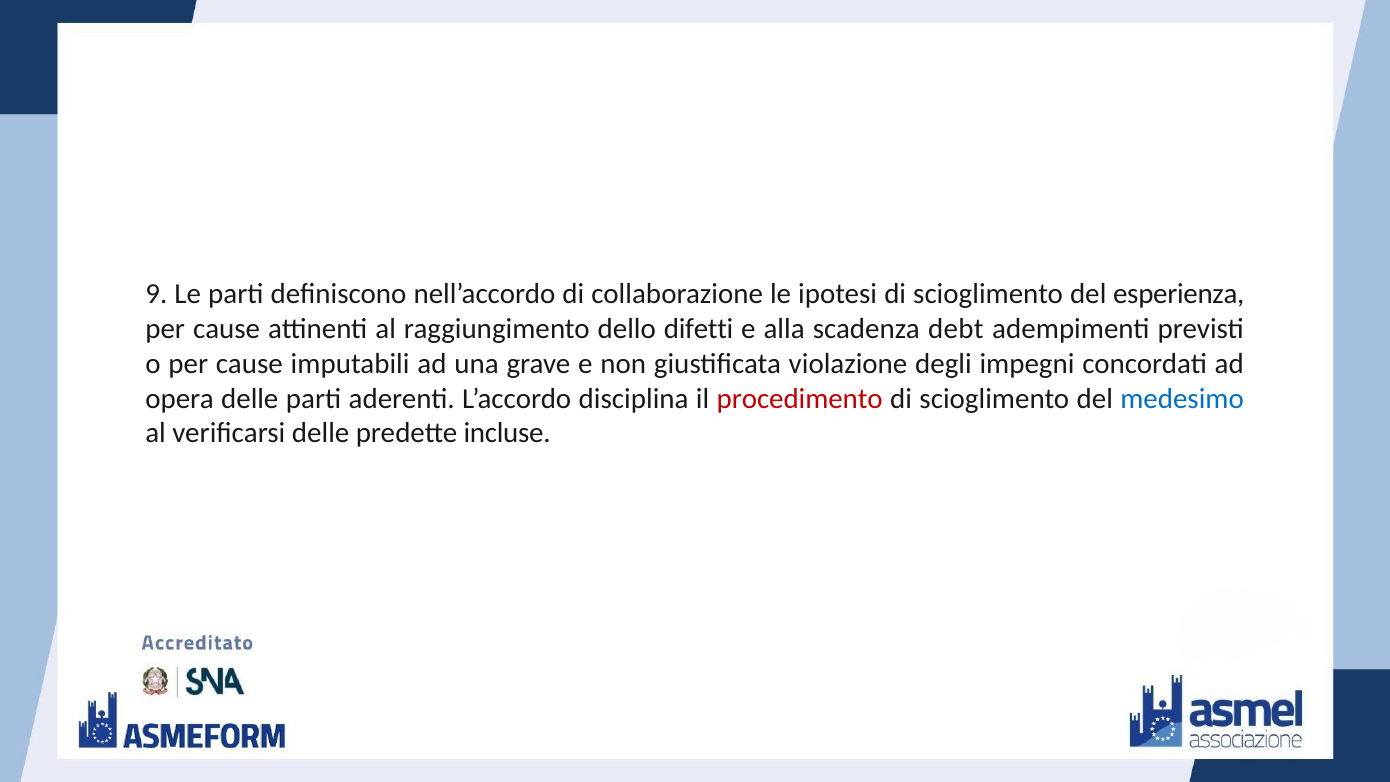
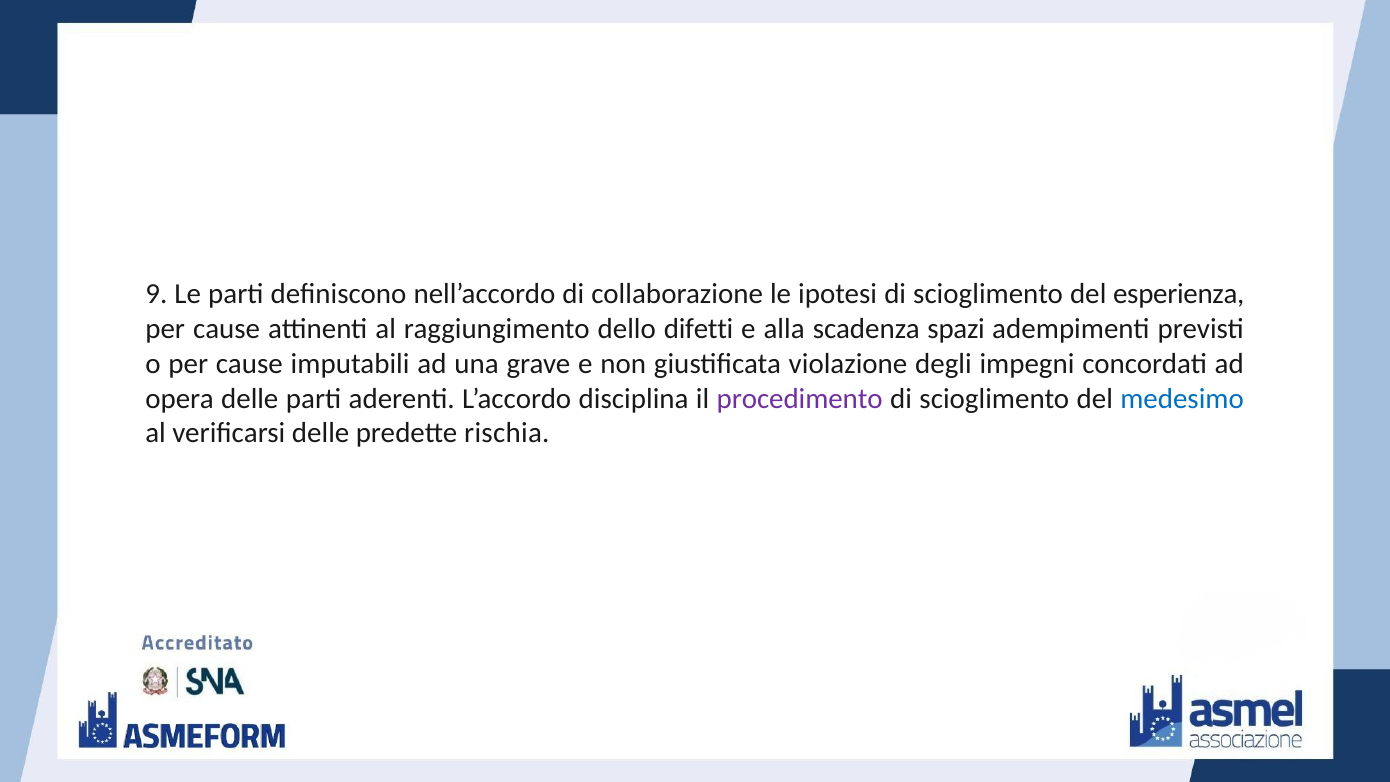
debt: debt -> spazi
procedimento colour: red -> purple
incluse: incluse -> rischia
